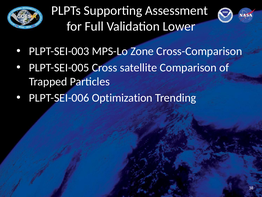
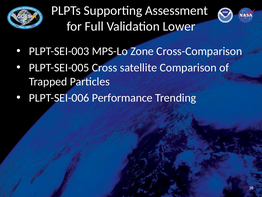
Optimization: Optimization -> Performance
